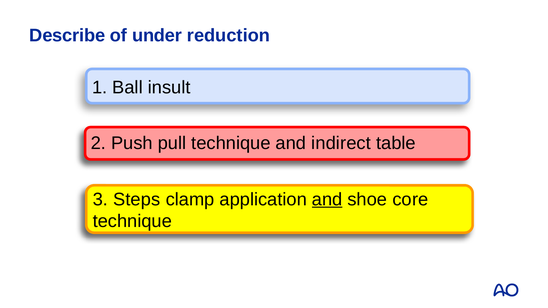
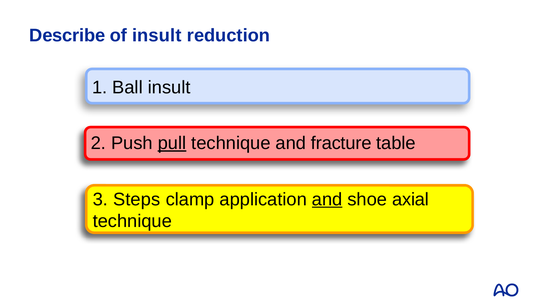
of under: under -> insult
pull underline: none -> present
indirect: indirect -> fracture
core: core -> axial
